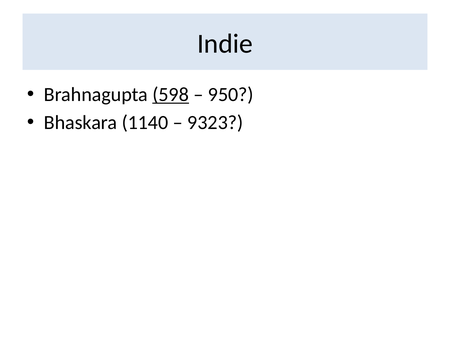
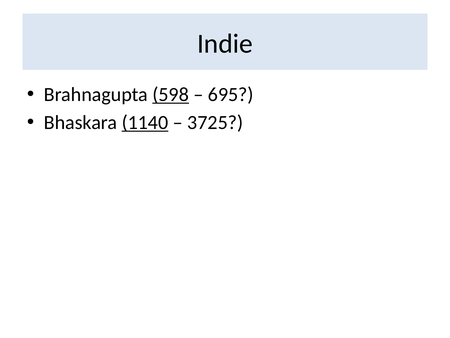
950: 950 -> 695
1140 underline: none -> present
9323: 9323 -> 3725
